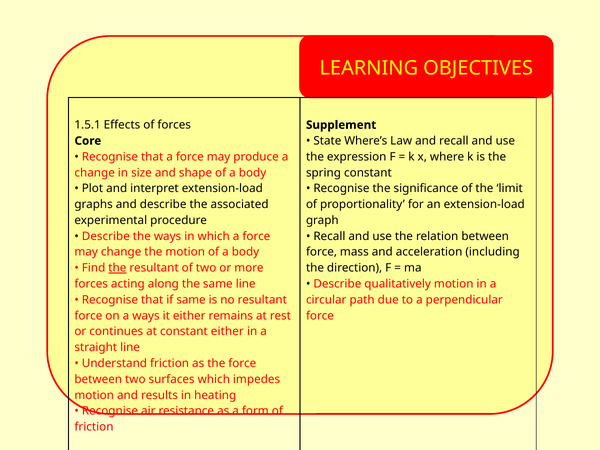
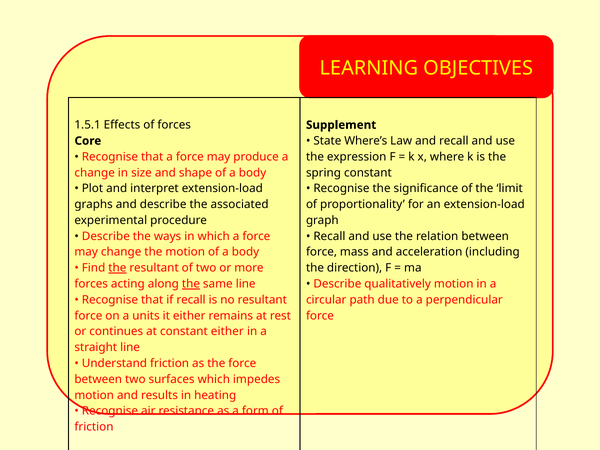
the at (191, 284) underline: none -> present
if same: same -> recall
a ways: ways -> units
